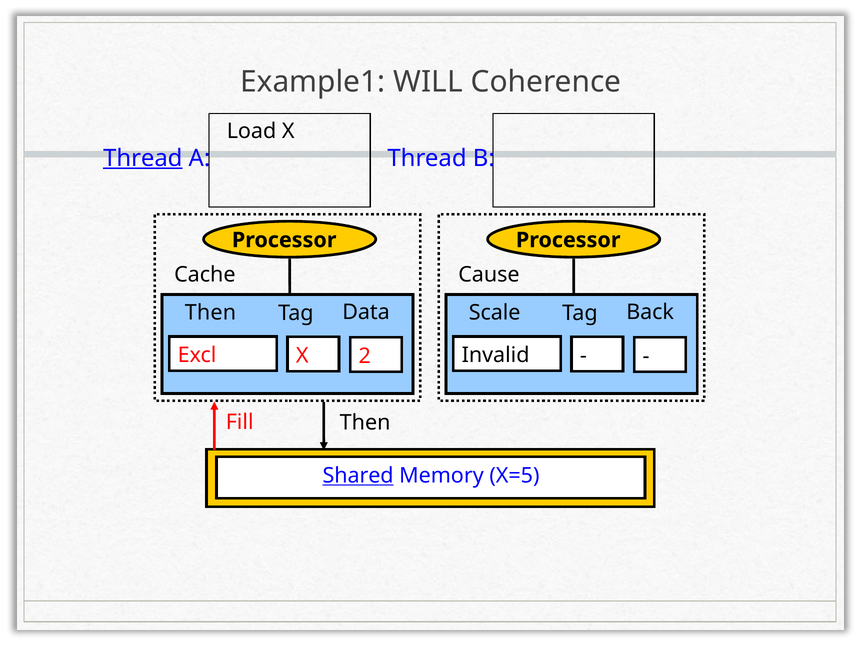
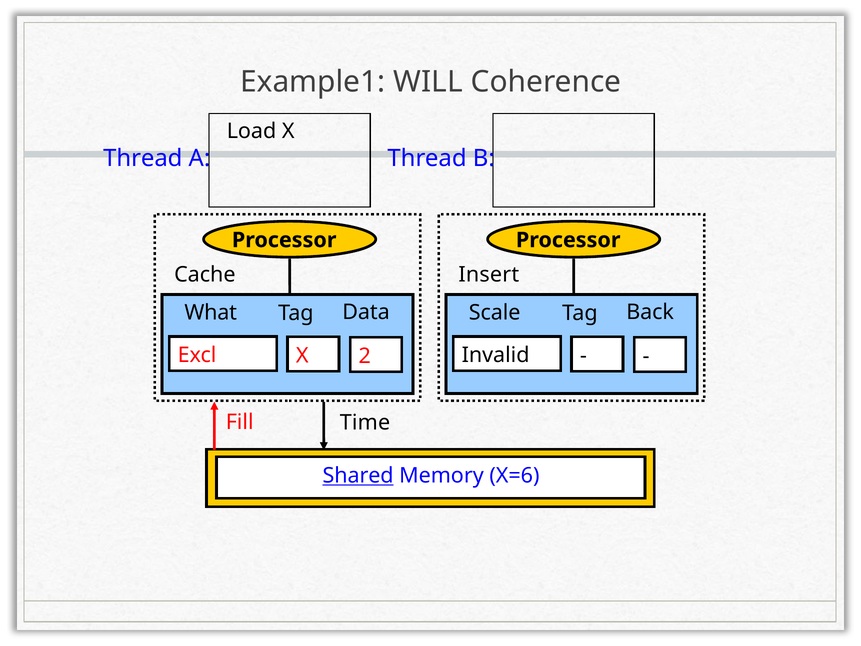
Thread at (143, 158) underline: present -> none
Cause: Cause -> Insert
Then at (210, 313): Then -> What
Then at (365, 423): Then -> Time
X=5: X=5 -> X=6
